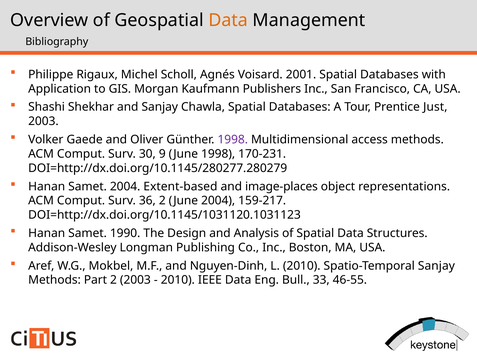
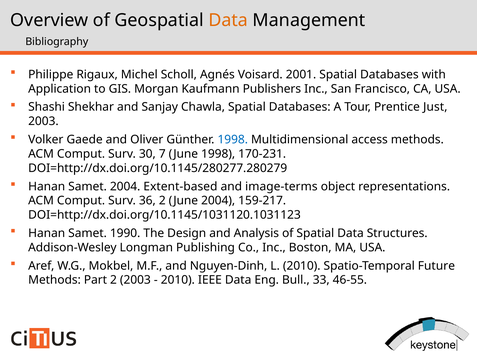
1998 at (233, 140) colour: purple -> blue
9: 9 -> 7
image-places: image-places -> image-terms
Spatio-Temporal Sanjay: Sanjay -> Future
